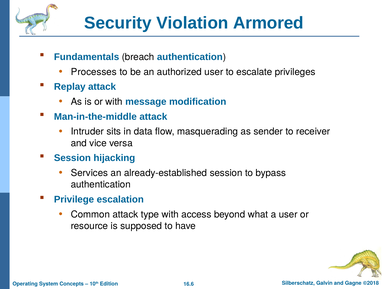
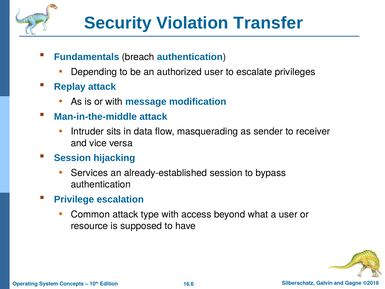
Armored: Armored -> Transfer
Processes: Processes -> Depending
